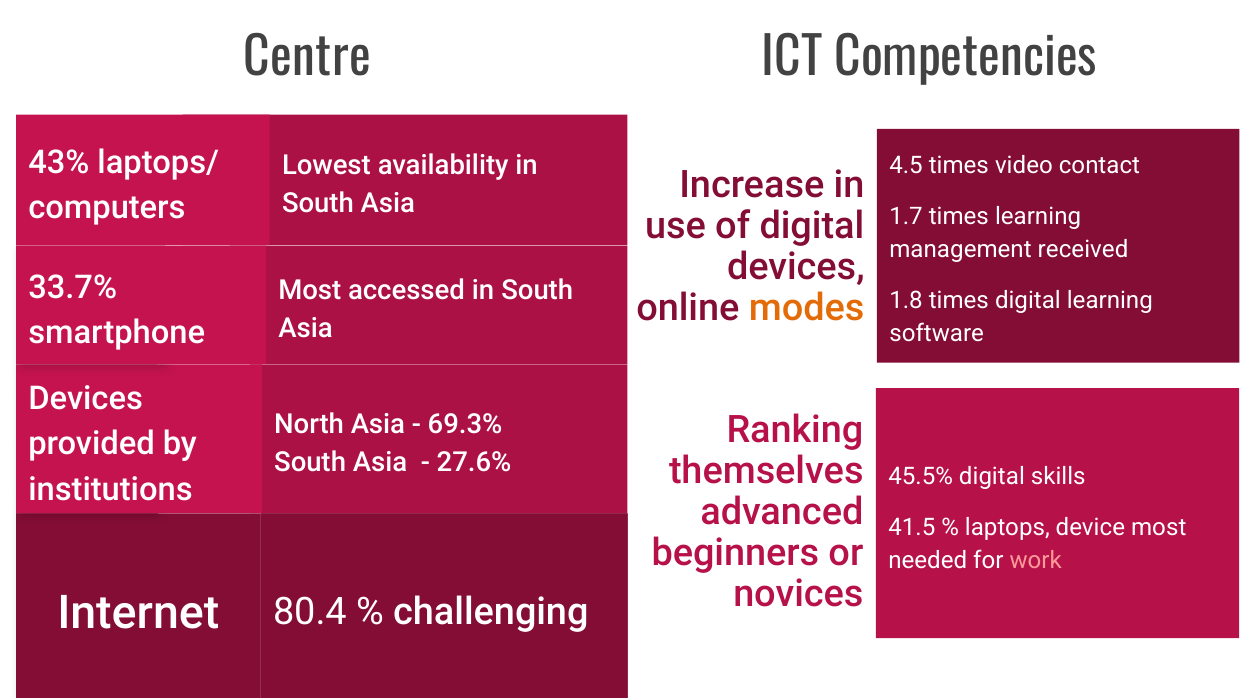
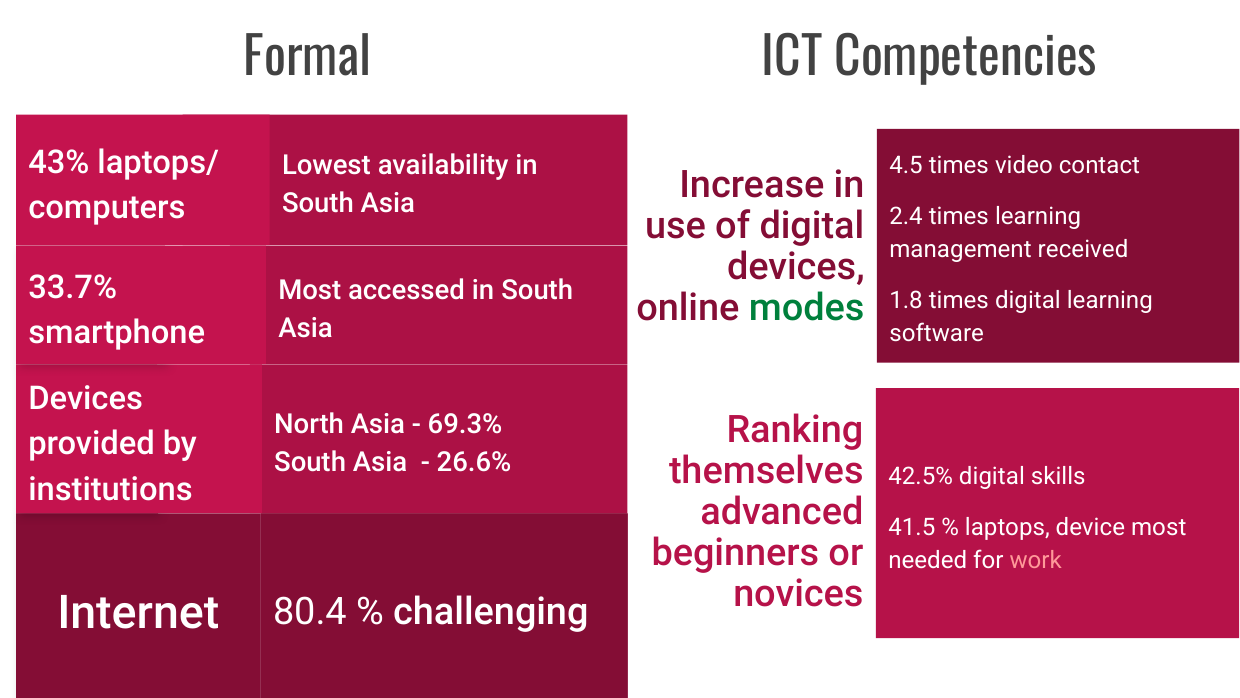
Centre: Centre -> Formal
1.7: 1.7 -> 2.4
modes colour: orange -> green
27.6%: 27.6% -> 26.6%
45.5%: 45.5% -> 42.5%
